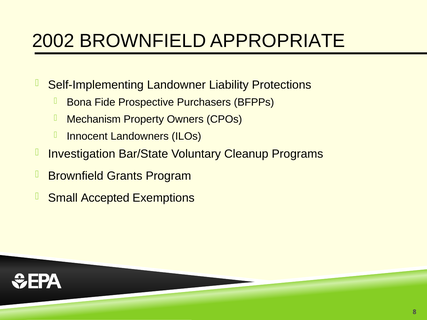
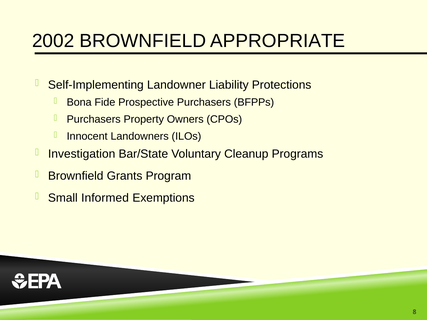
Mechanism at (94, 119): Mechanism -> Purchasers
Accepted: Accepted -> Informed
